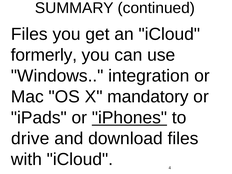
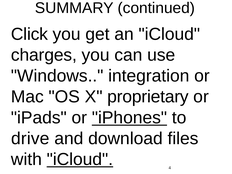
Files at (29, 34): Files -> Click
formerly: formerly -> charges
mandatory: mandatory -> proprietary
iCloud at (80, 159) underline: none -> present
